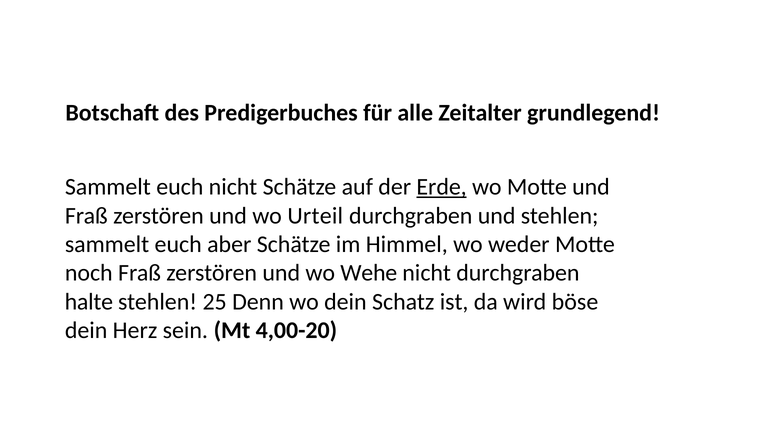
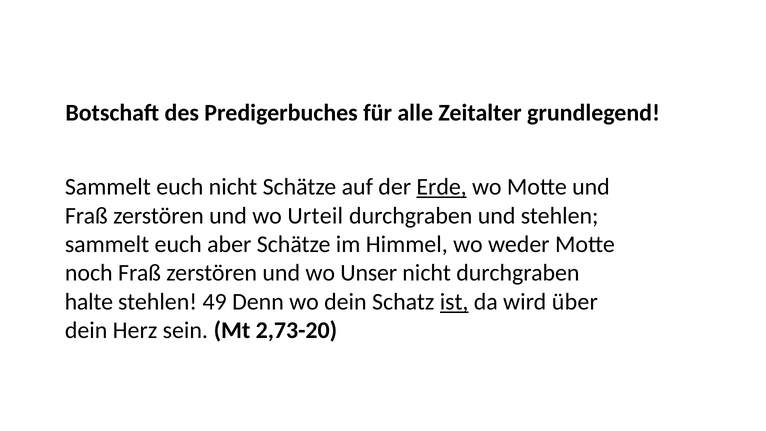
Wehe: Wehe -> Unser
25: 25 -> 49
ist underline: none -> present
böse: böse -> über
4,00-20: 4,00-20 -> 2,73-20
